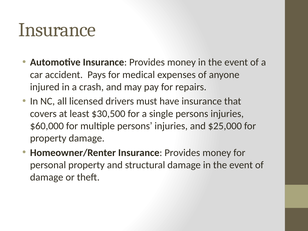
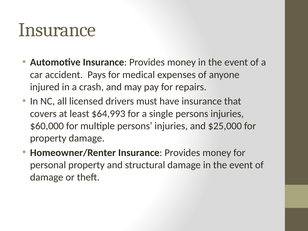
$30,500: $30,500 -> $64,993
